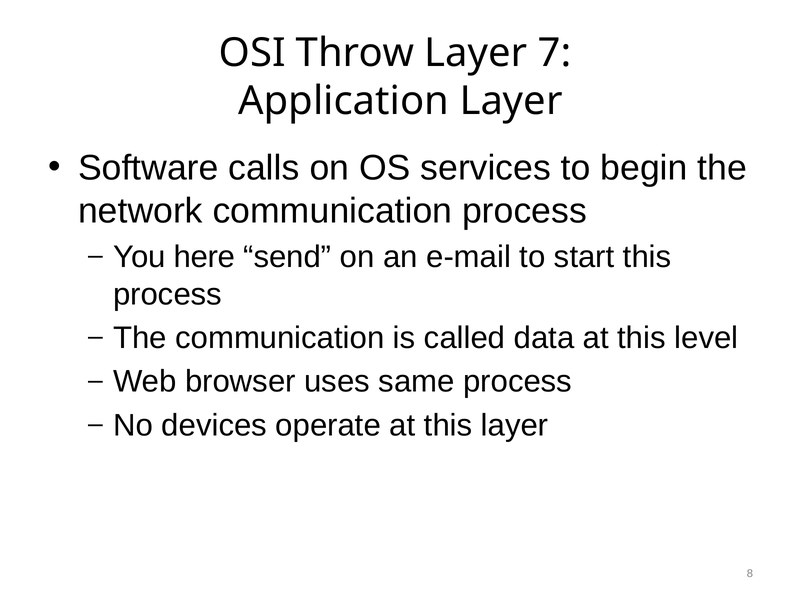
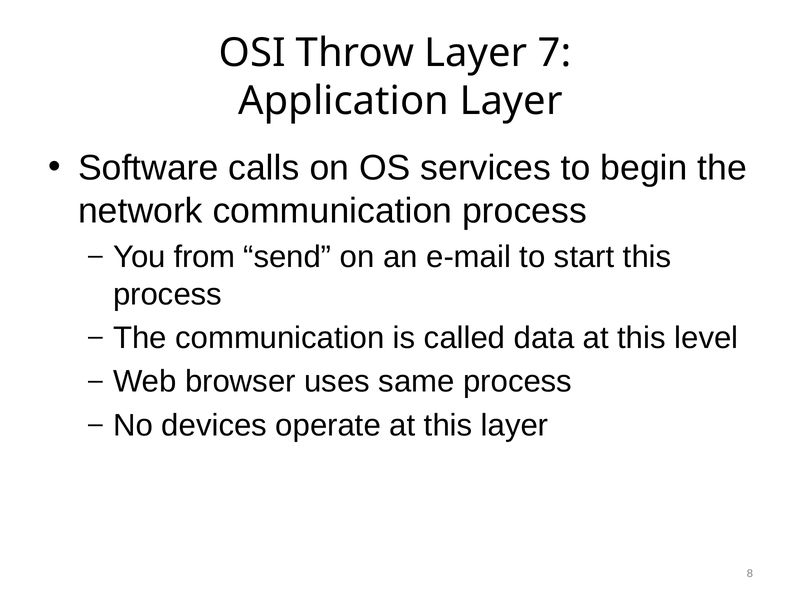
here: here -> from
